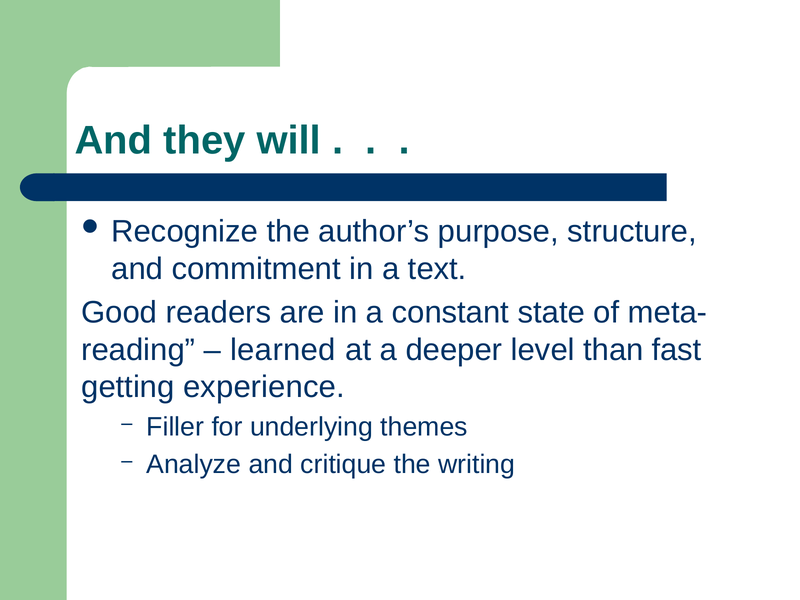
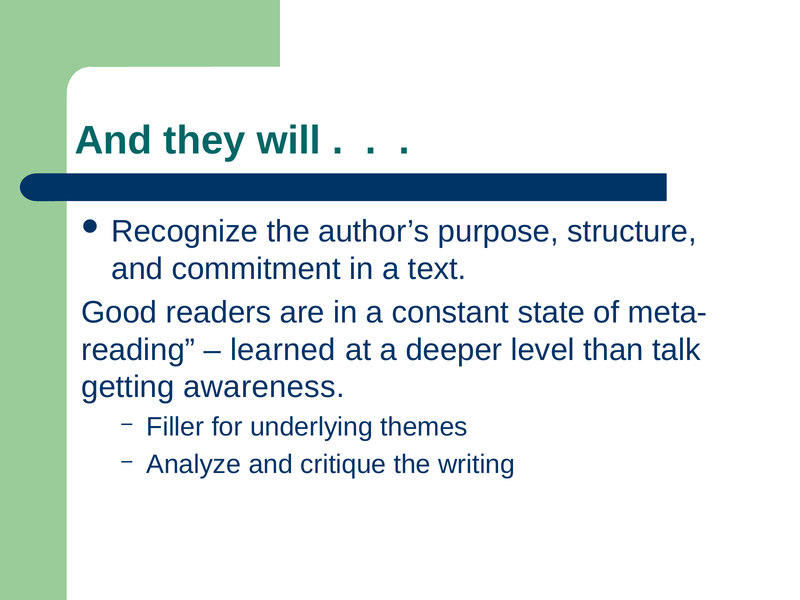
fast: fast -> talk
experience: experience -> awareness
